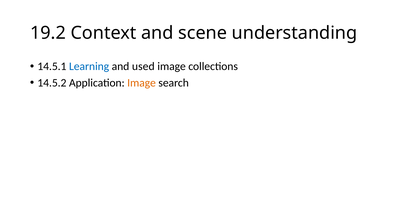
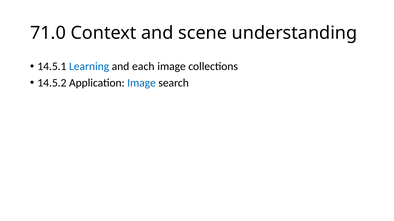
19.2: 19.2 -> 71.0
used: used -> each
Image at (142, 83) colour: orange -> blue
